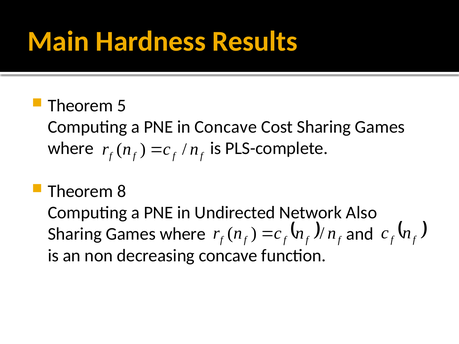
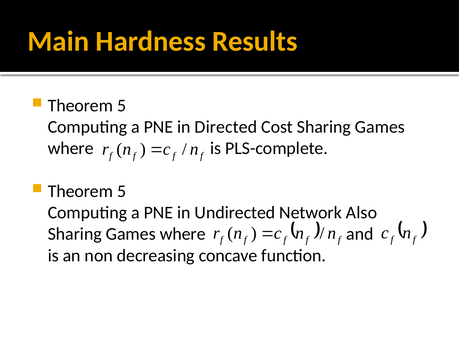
in Concave: Concave -> Directed
8 at (122, 191): 8 -> 5
